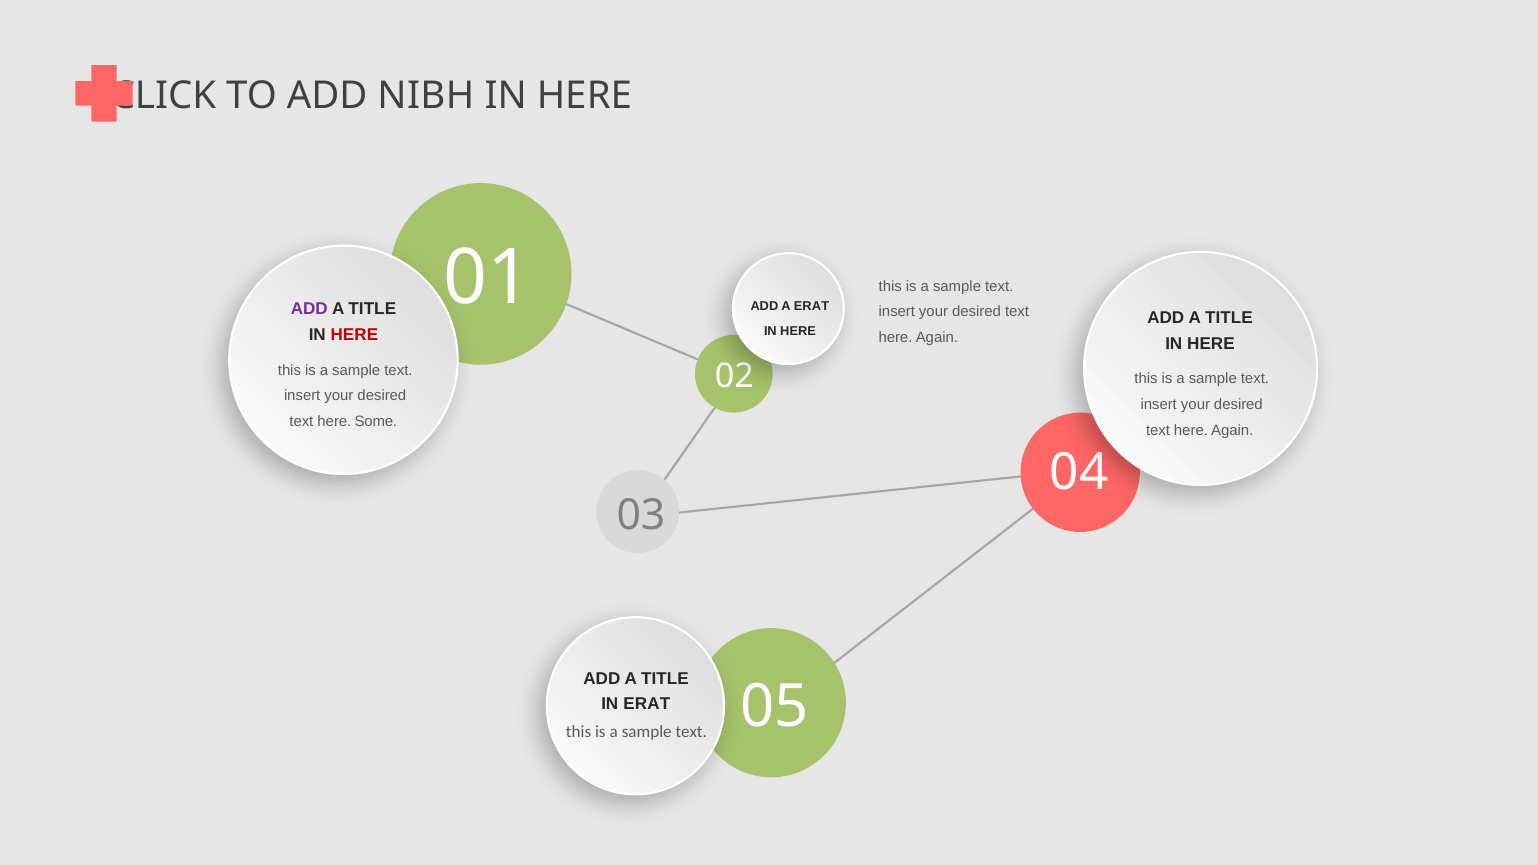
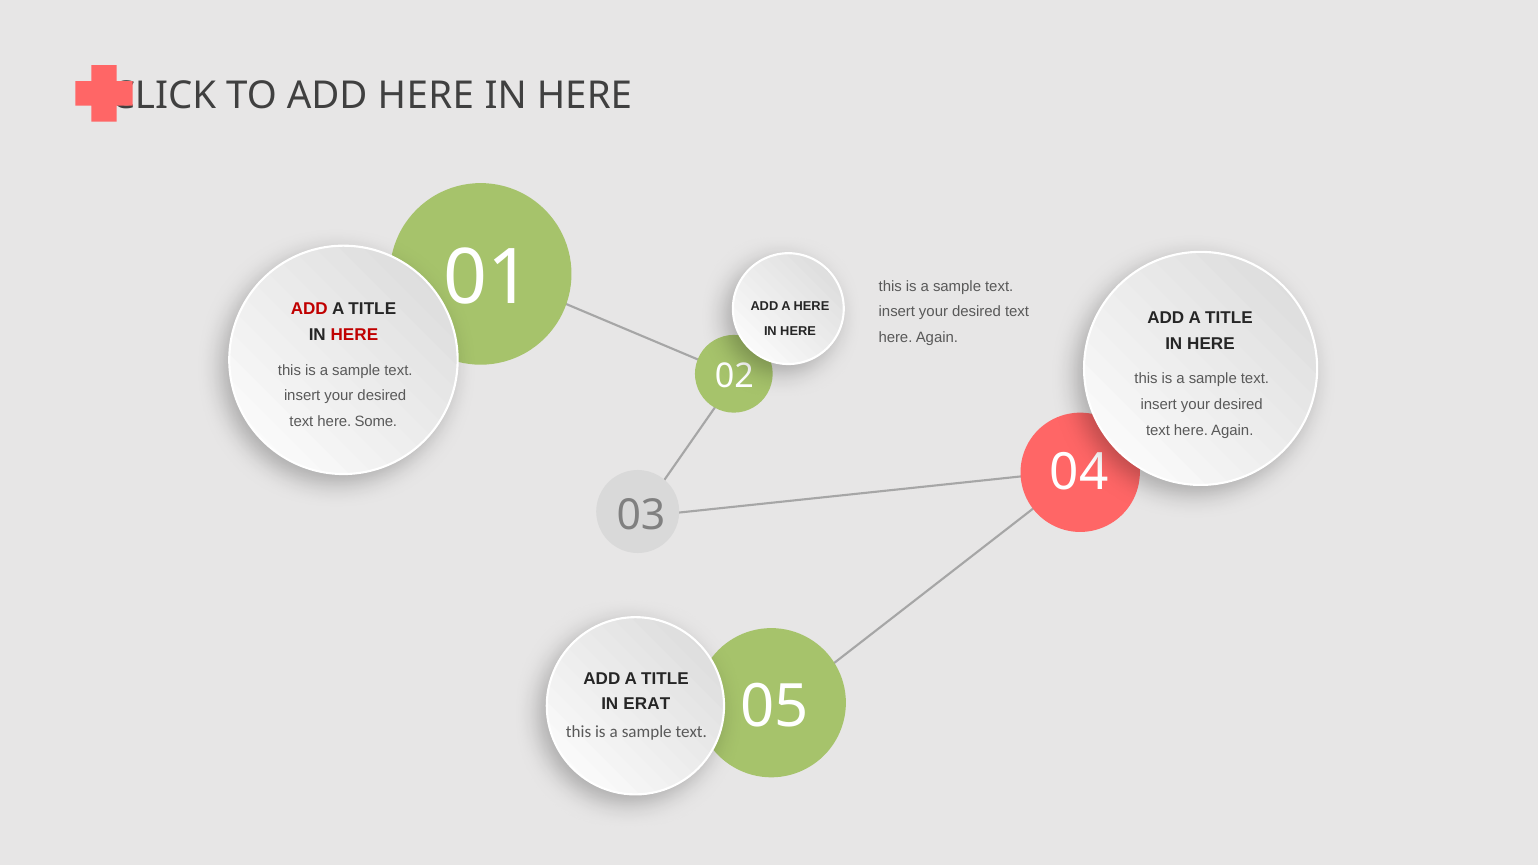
ADD NIBH: NIBH -> HERE
A ERAT: ERAT -> HERE
ADD at (309, 309) colour: purple -> red
